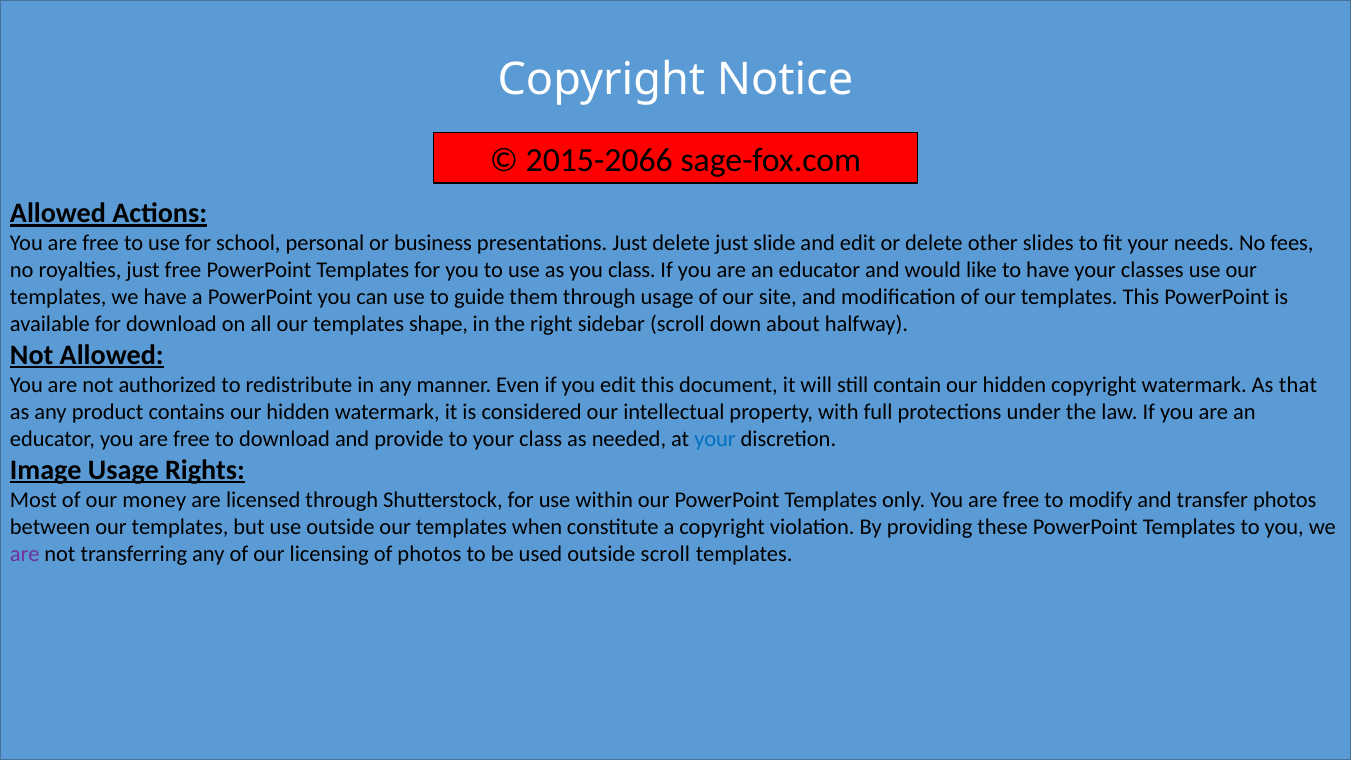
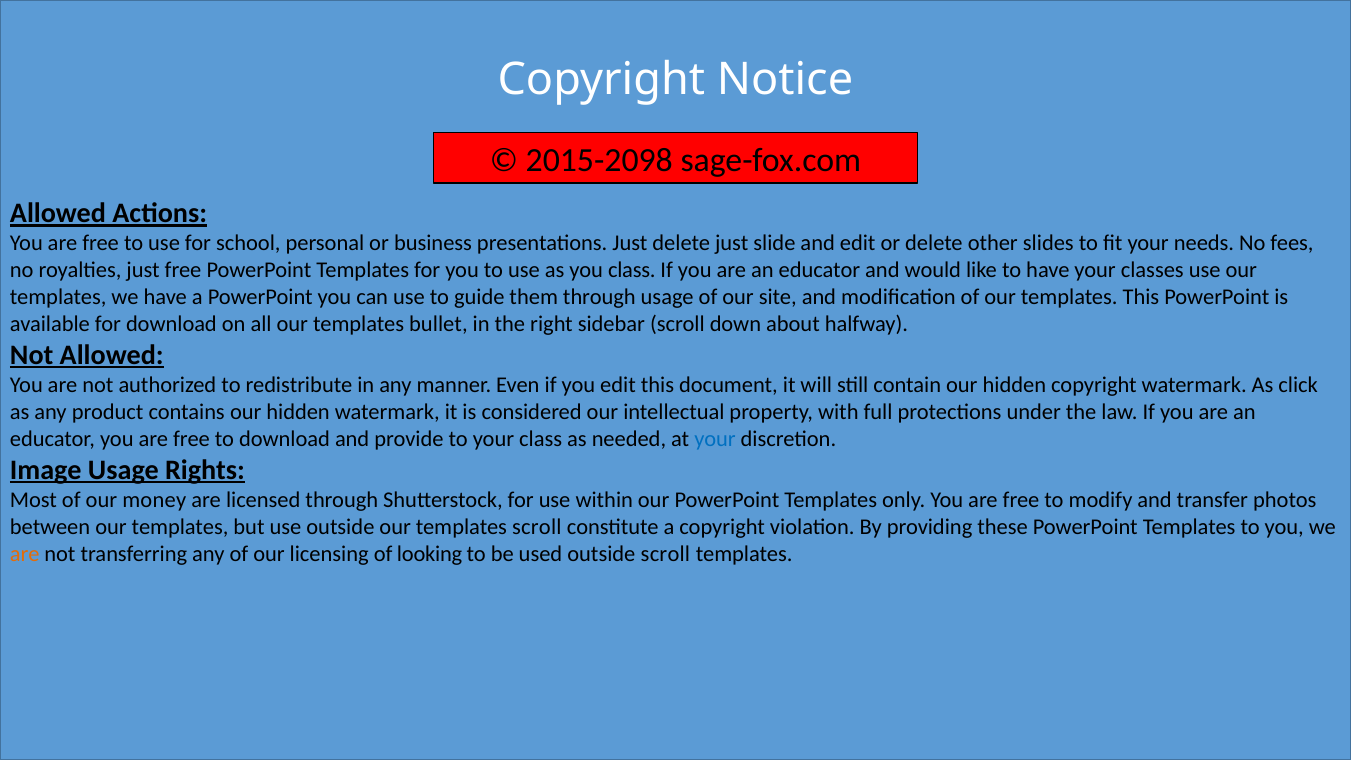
2015-2066: 2015-2066 -> 2015-2098
shape: shape -> bullet
that: that -> click
templates when: when -> scroll
are at (25, 554) colour: purple -> orange
of photos: photos -> looking
